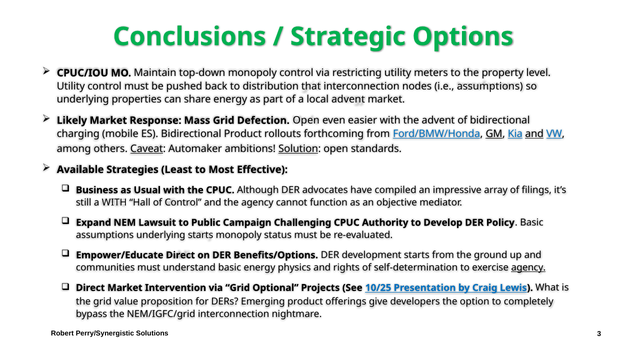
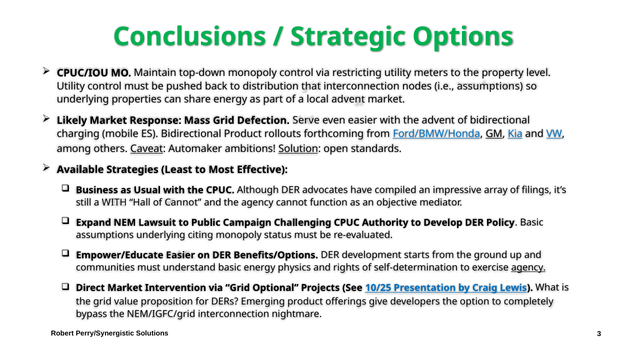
Defection Open: Open -> Serve
and at (534, 134) underline: present -> none
of Control: Control -> Cannot
underlying starts: starts -> citing
Empower/Educate Direct: Direct -> Easier
